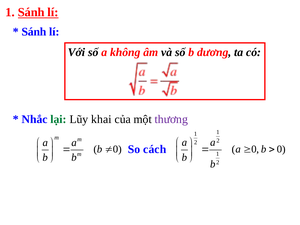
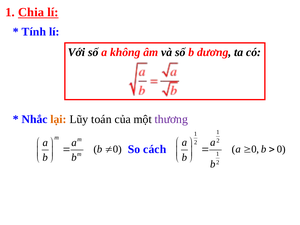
1 Sánh: Sánh -> Chia
Sánh at (34, 32): Sánh -> Tính
lại colour: green -> orange
khai: khai -> toán
